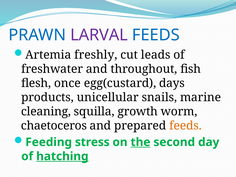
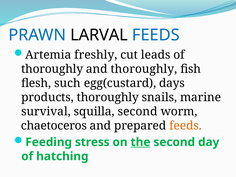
LARVAL colour: purple -> black
freshwater at (52, 69): freshwater -> thoroughly
and throughout: throughout -> thoroughly
once: once -> such
products unicellular: unicellular -> thoroughly
cleaning: cleaning -> survival
squilla growth: growth -> second
hatching underline: present -> none
